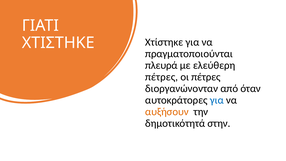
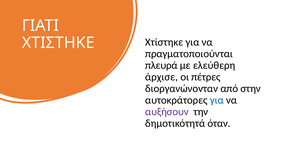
πέτρες at (162, 77): πέτρες -> άρχισε
όταν: όταν -> στην
αυξήσουν colour: orange -> purple
στην: στην -> όταν
